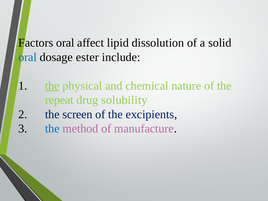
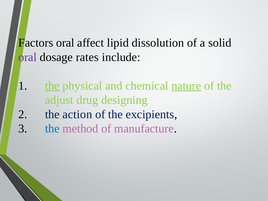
oral at (28, 57) colour: blue -> purple
ester: ester -> rates
nature underline: none -> present
repeat: repeat -> adjust
solubility: solubility -> designing
screen: screen -> action
